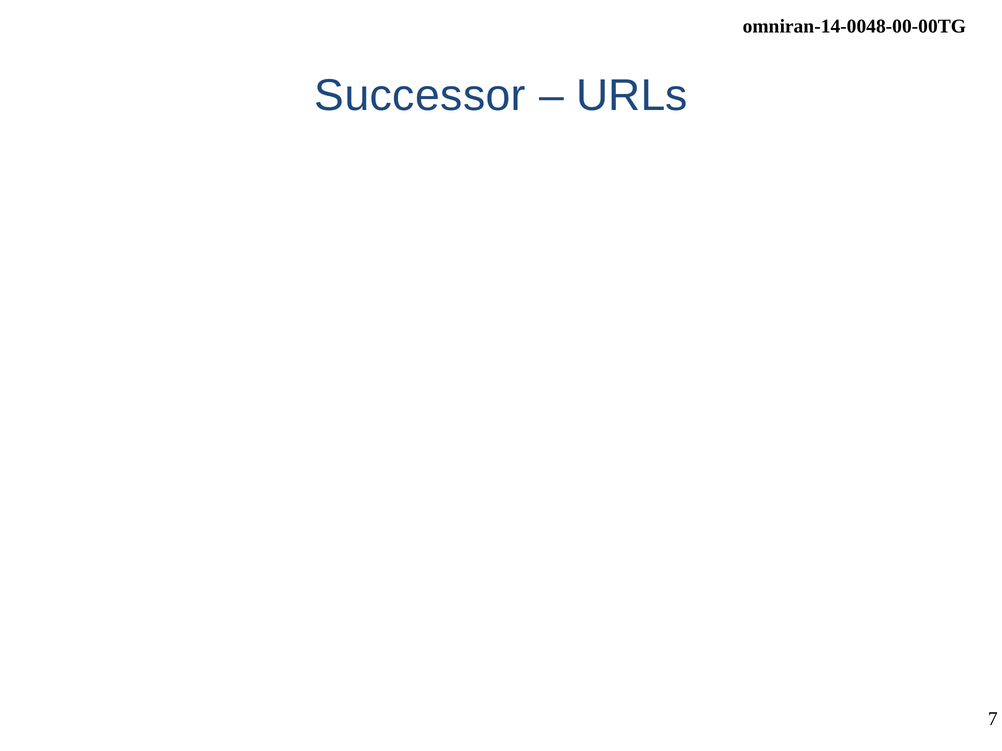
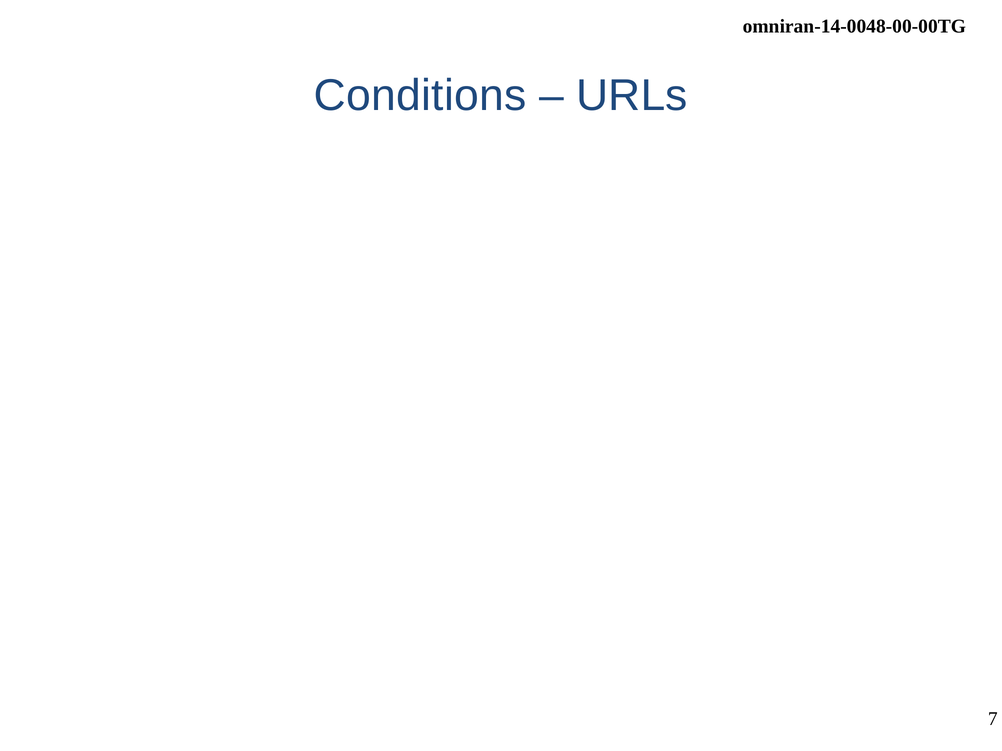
Successor: Successor -> Conditions
